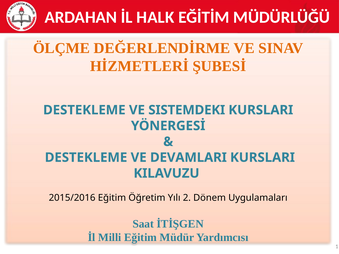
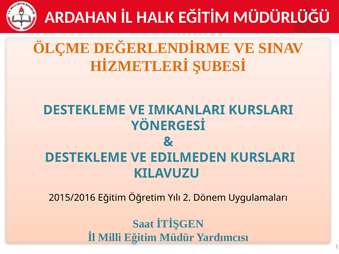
SISTEMDEKI: SISTEMDEKI -> IMKANLARI
DEVAMLARI: DEVAMLARI -> EDILMEDEN
